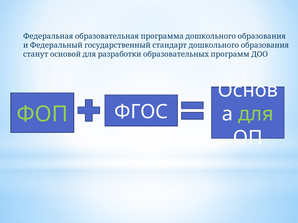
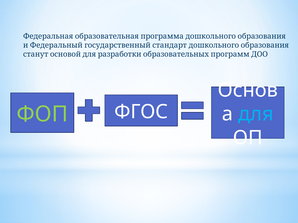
для colour: light green -> light blue
